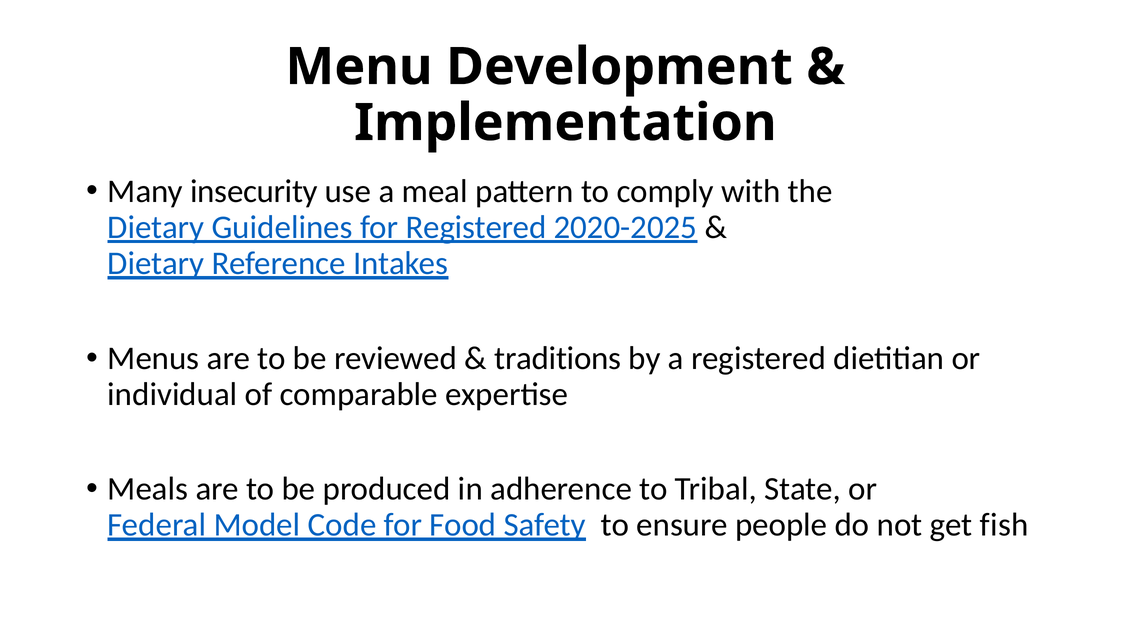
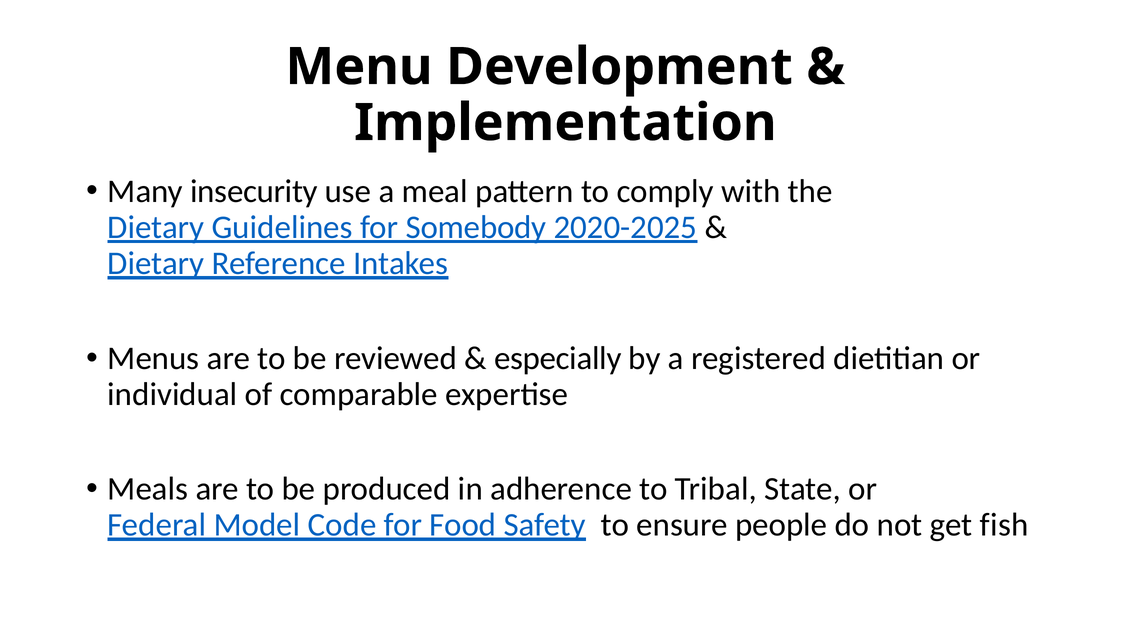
for Registered: Registered -> Somebody
traditions: traditions -> especially
